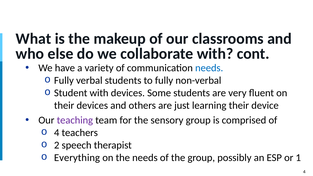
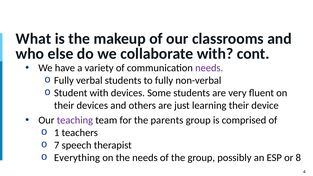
needs at (209, 68) colour: blue -> purple
sensory: sensory -> parents
4 at (57, 133): 4 -> 1
2: 2 -> 7
1: 1 -> 8
